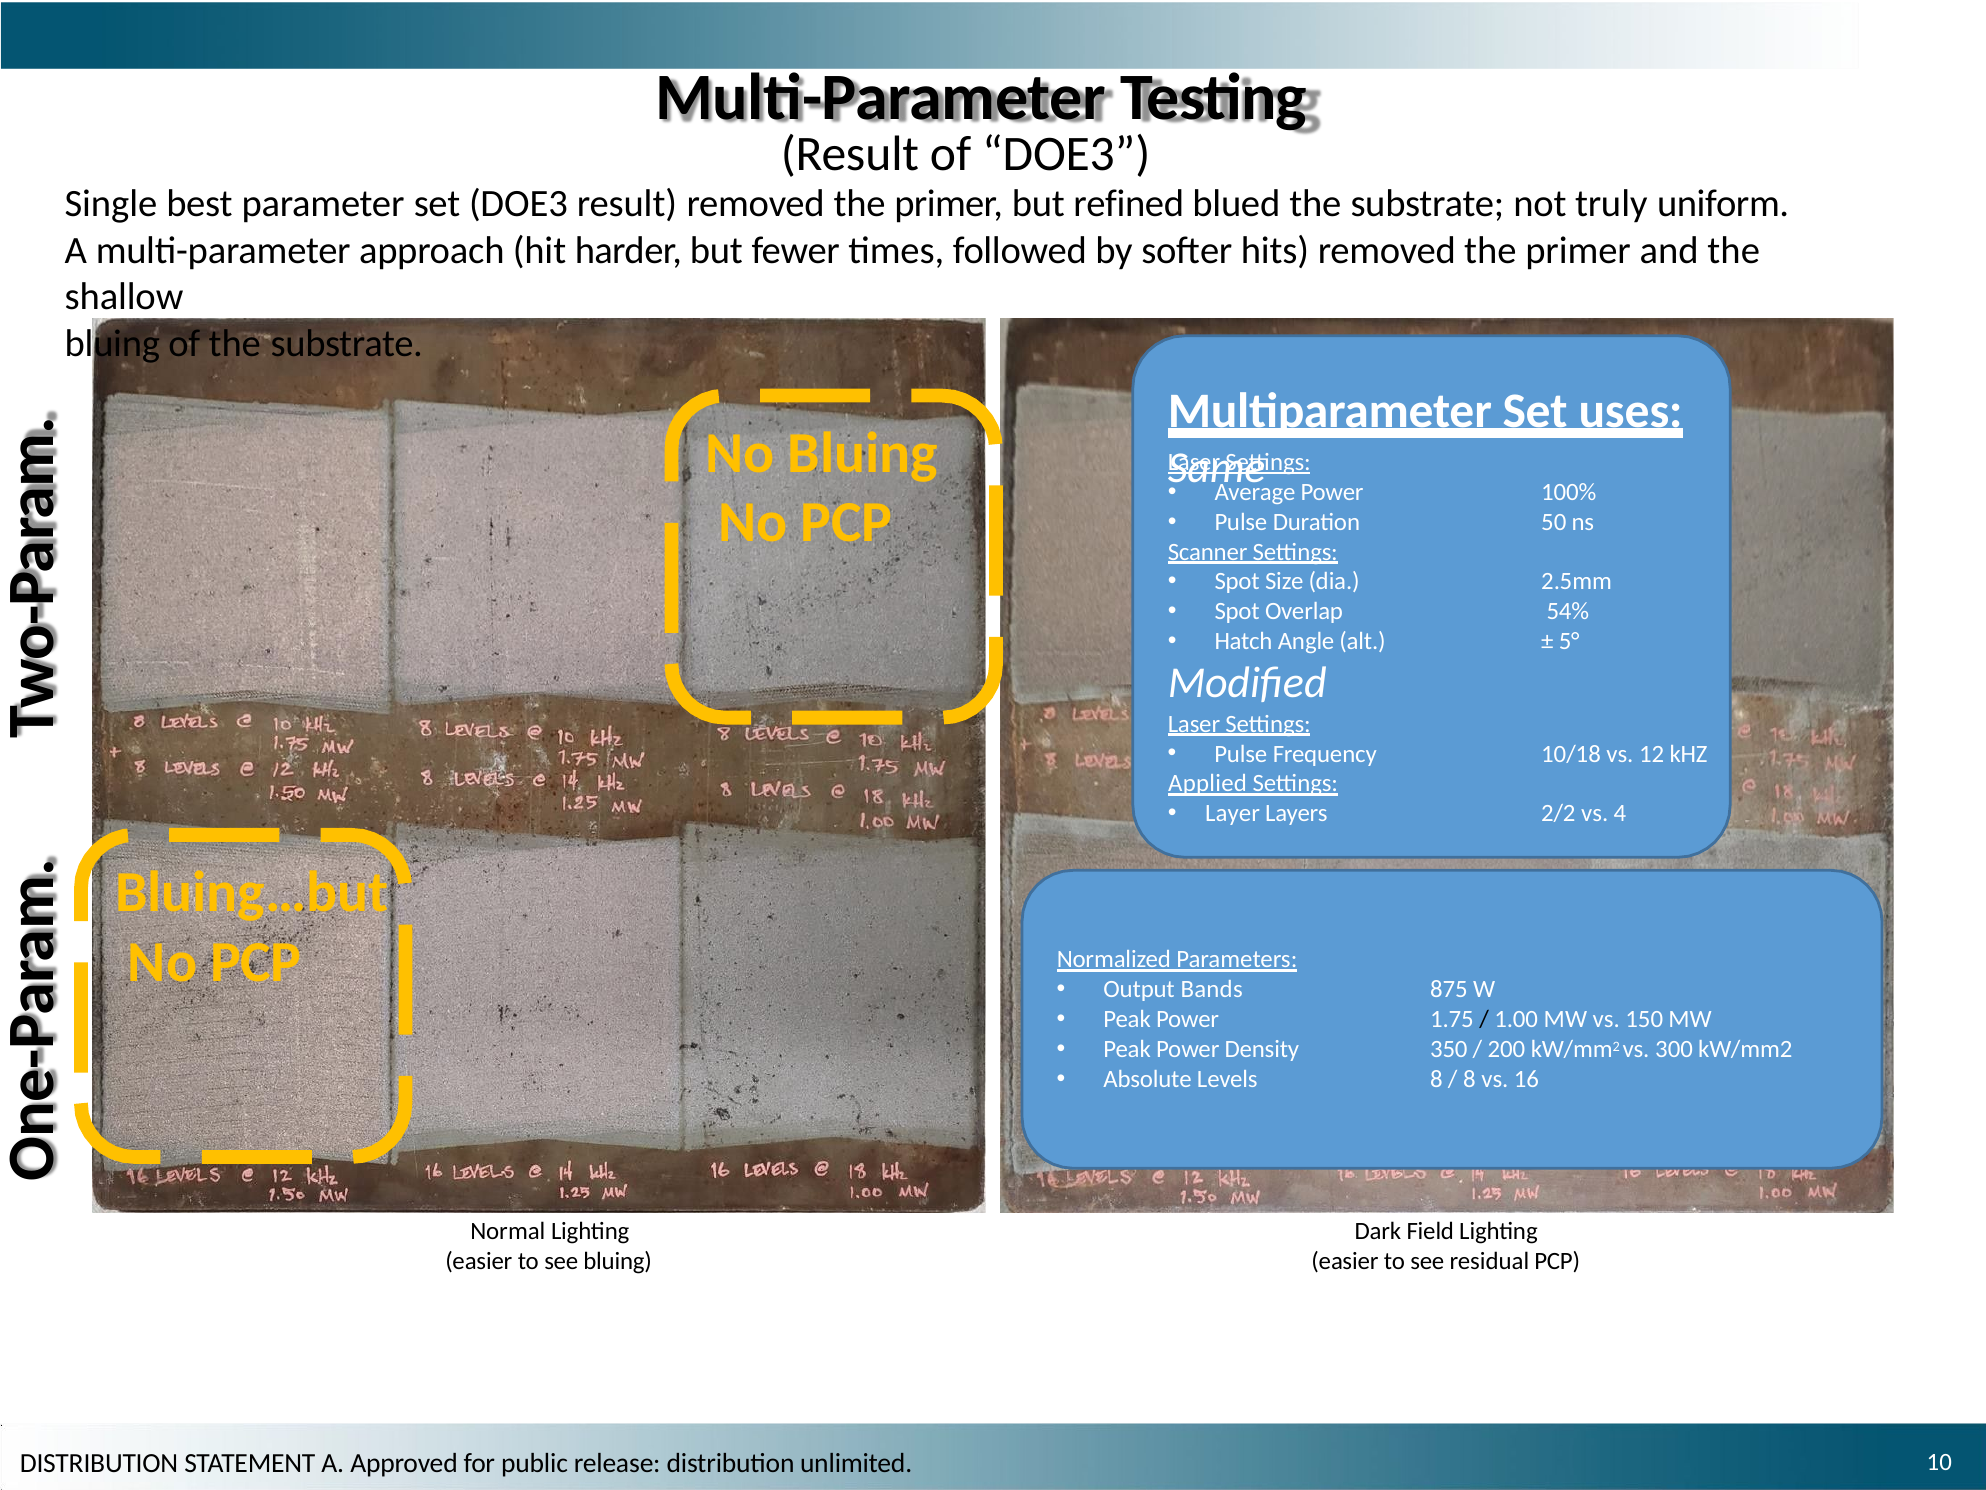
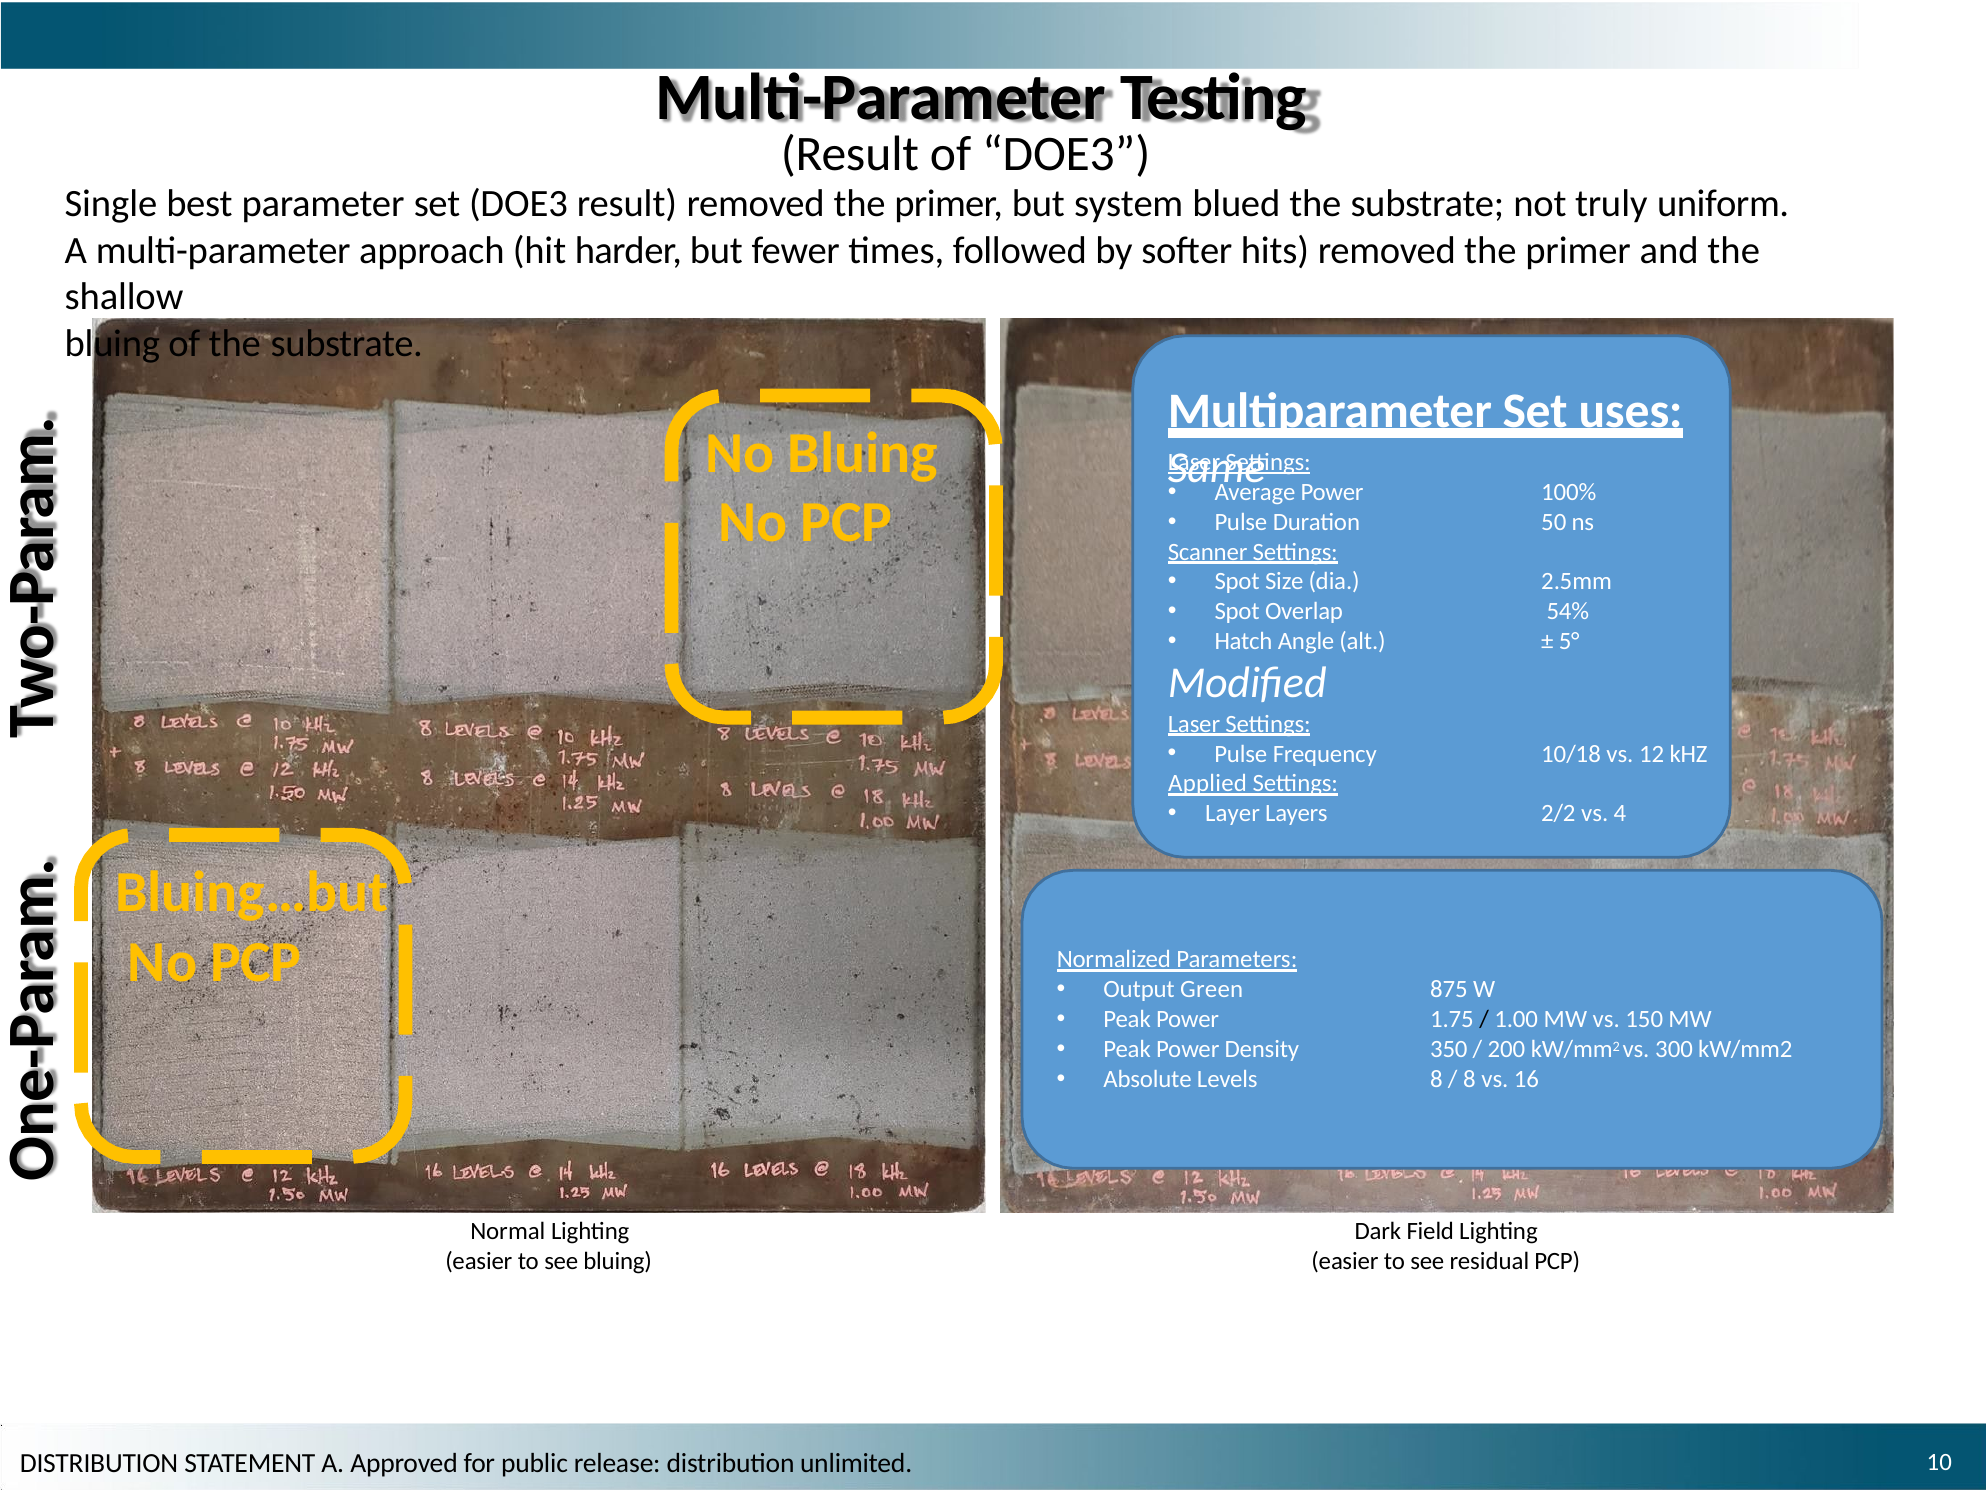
refined: refined -> system
Bands: Bands -> Green
